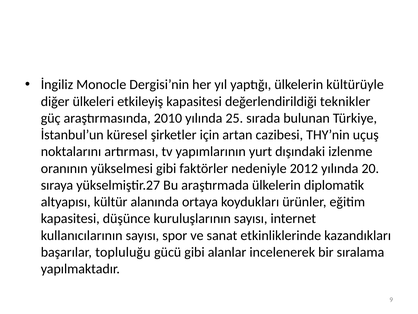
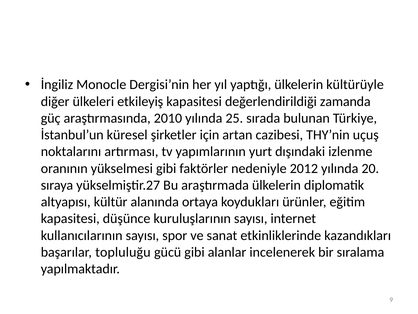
teknikler: teknikler -> zamanda
